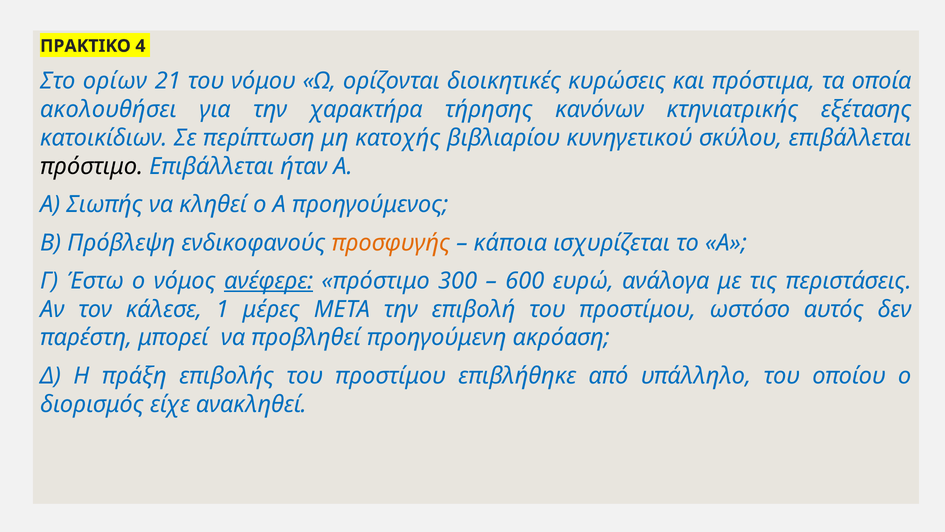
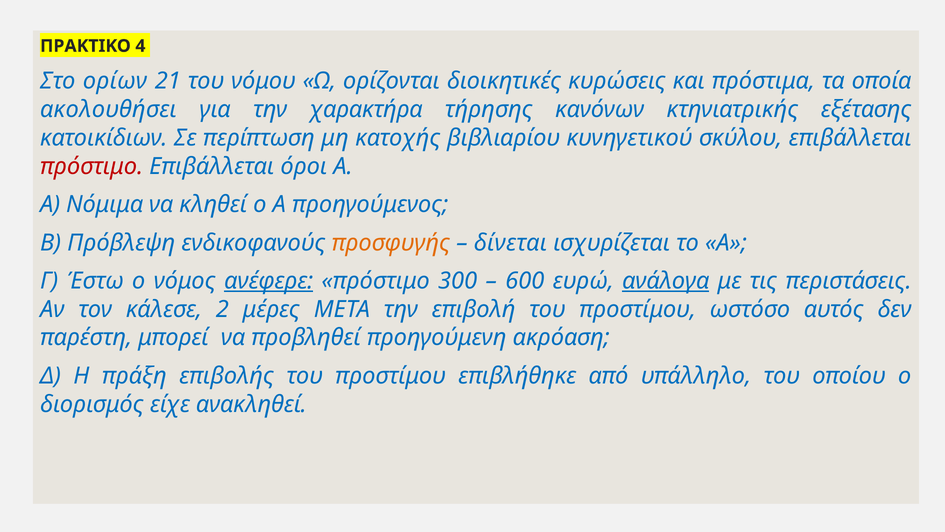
πρόστιμο at (92, 166) colour: black -> red
ήταν: ήταν -> όροι
Σιωπής: Σιωπής -> Νόμιμα
κάποια: κάποια -> δίνεται
ανάλογα underline: none -> present
1: 1 -> 2
